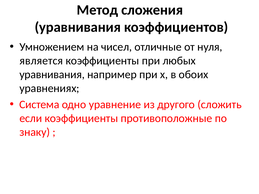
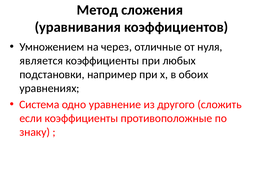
чисел: чисел -> через
уравнивания at (52, 75): уравнивания -> подстановки
